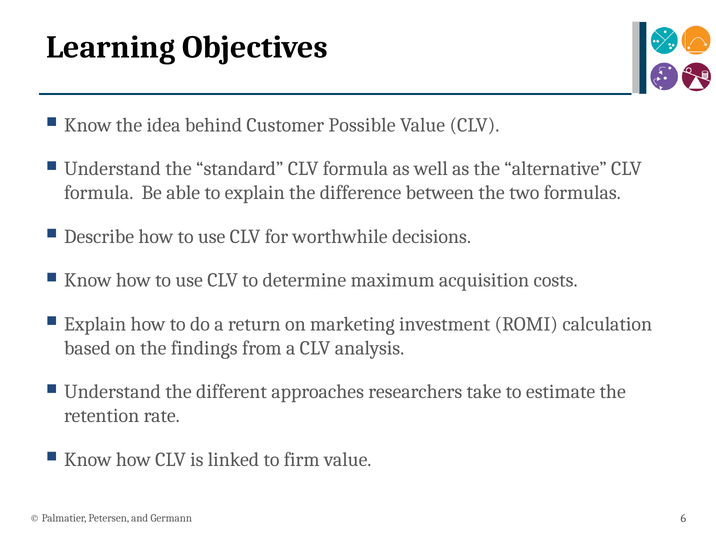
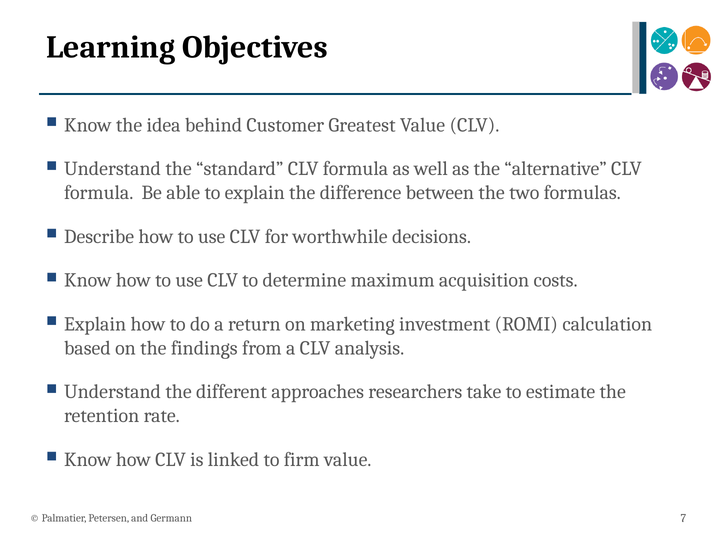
Possible: Possible -> Greatest
6: 6 -> 7
